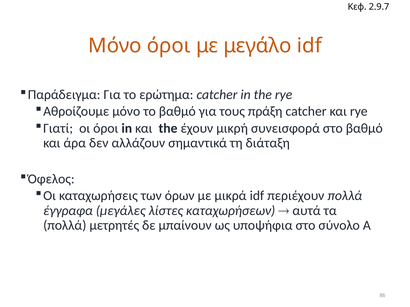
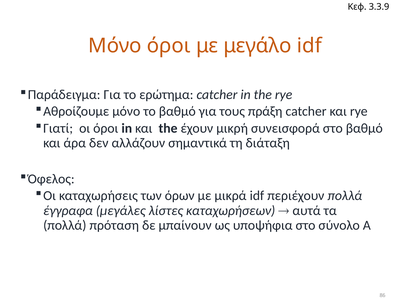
2.9.7: 2.9.7 -> 3.3.9
μετρητές: μετρητές -> πρόταση
